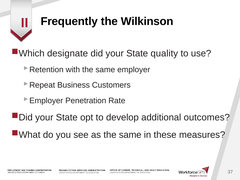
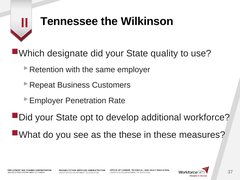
Frequently: Frequently -> Tennessee
outcomes: outcomes -> workforce
as the same: same -> these
